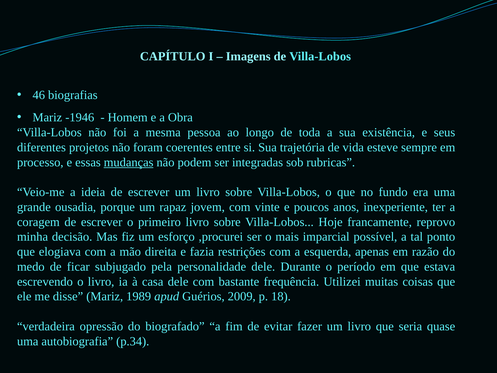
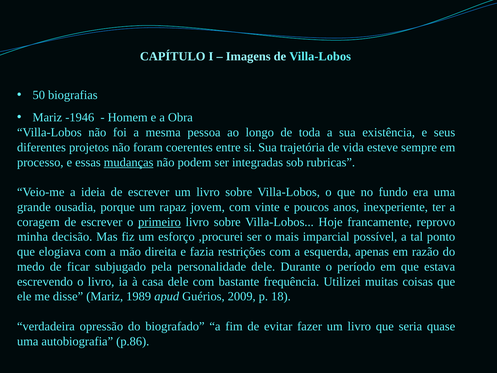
46: 46 -> 50
primeiro underline: none -> present
p.34: p.34 -> p.86
